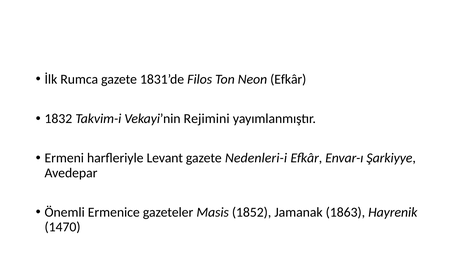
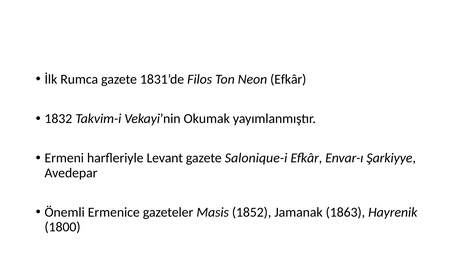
Rejimini: Rejimini -> Okumak
Nedenleri-i: Nedenleri-i -> Salonique-i
1470: 1470 -> 1800
